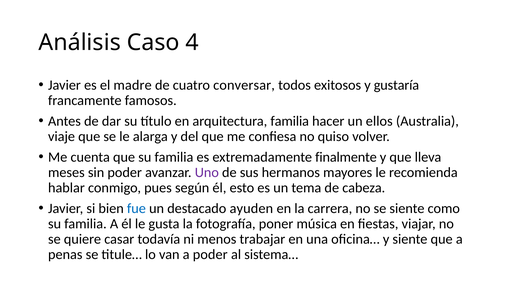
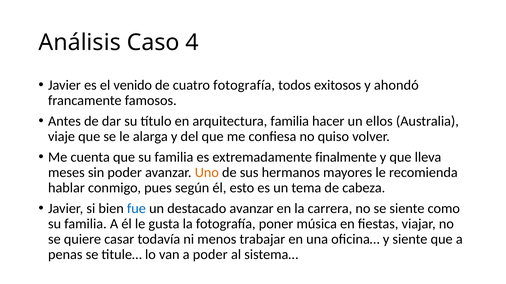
madre: madre -> venido
cuatro conversar: conversar -> fotografía
gustaría: gustaría -> ahondó
Uno colour: purple -> orange
destacado ayuden: ayuden -> avanzar
